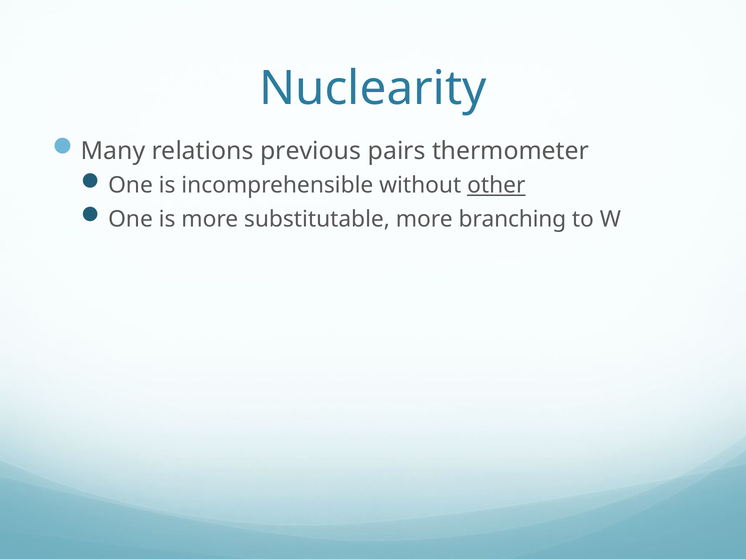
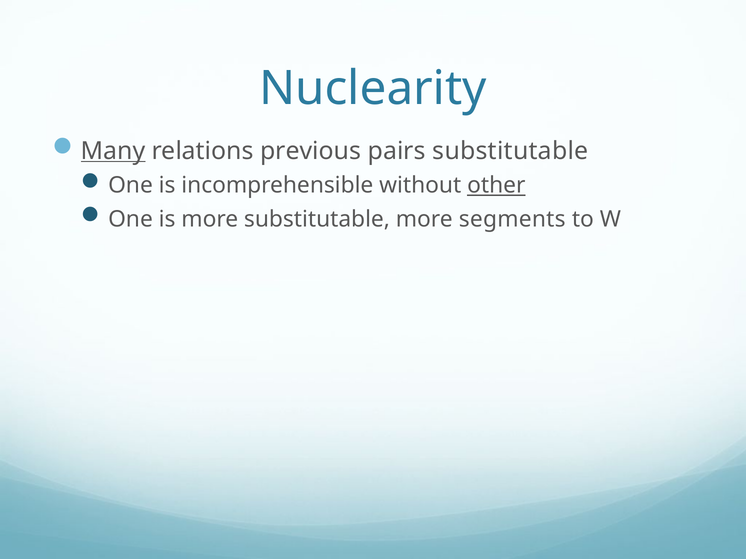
Many underline: none -> present
pairs thermometer: thermometer -> substitutable
branching: branching -> segments
